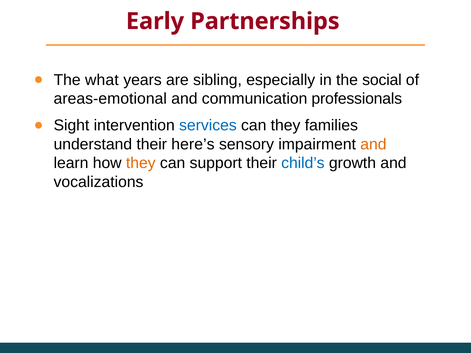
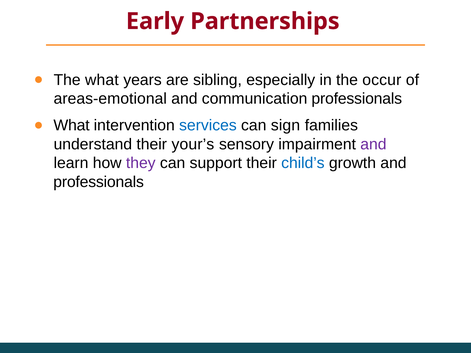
social: social -> occur
Sight at (71, 126): Sight -> What
can they: they -> sign
here’s: here’s -> your’s
and at (373, 144) colour: orange -> purple
they at (141, 163) colour: orange -> purple
vocalizations at (99, 182): vocalizations -> professionals
